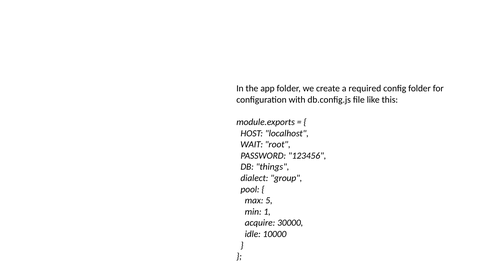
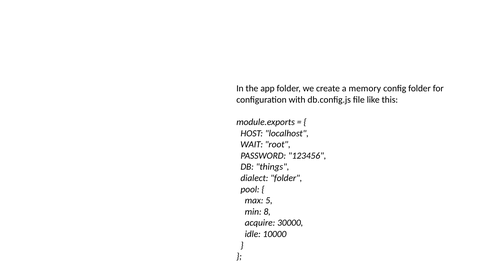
required: required -> memory
dialect group: group -> folder
1: 1 -> 8
